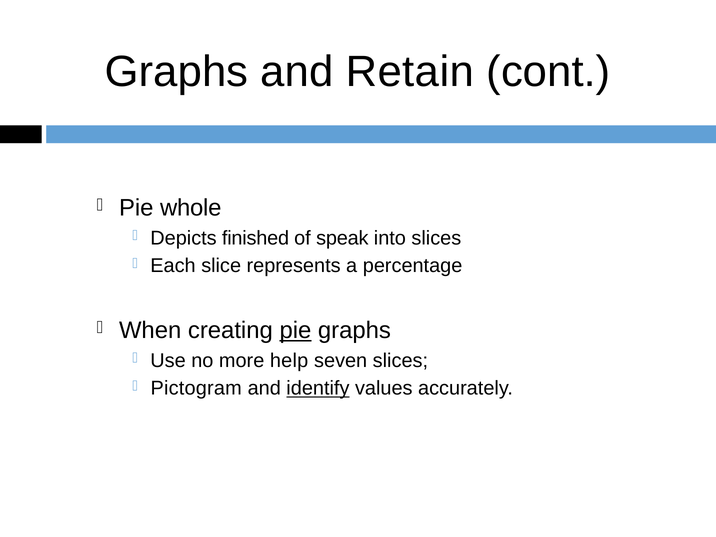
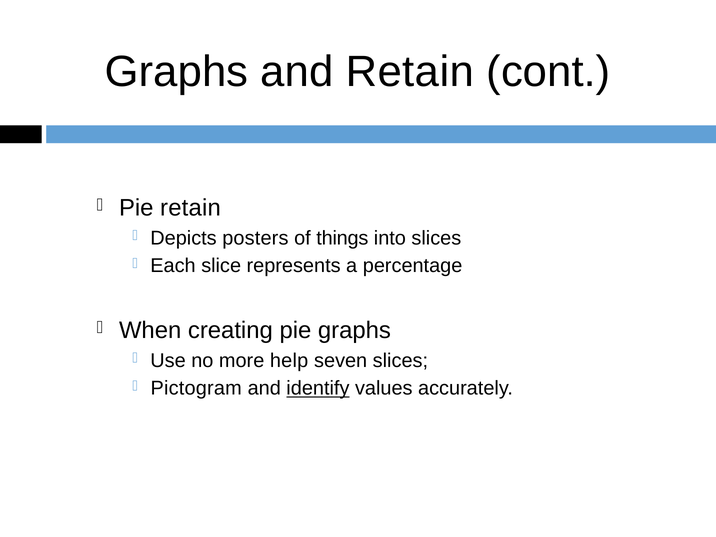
Pie whole: whole -> retain
finished: finished -> posters
speak: speak -> things
pie at (295, 331) underline: present -> none
